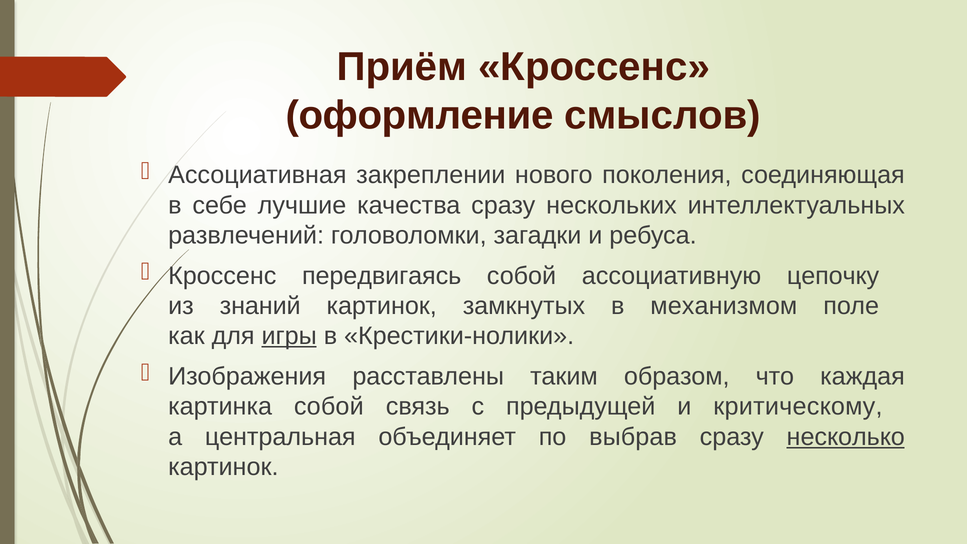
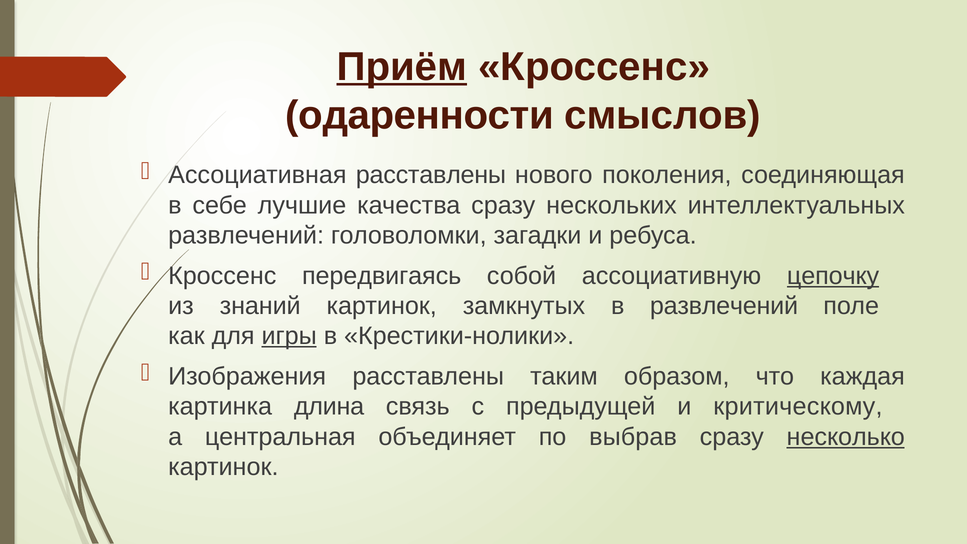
Приём underline: none -> present
оформление: оформление -> одаренности
Ассоциативная закреплении: закреплении -> расставлены
цепочку underline: none -> present
в механизмом: механизмом -> развлечений
картинка собой: собой -> длина
